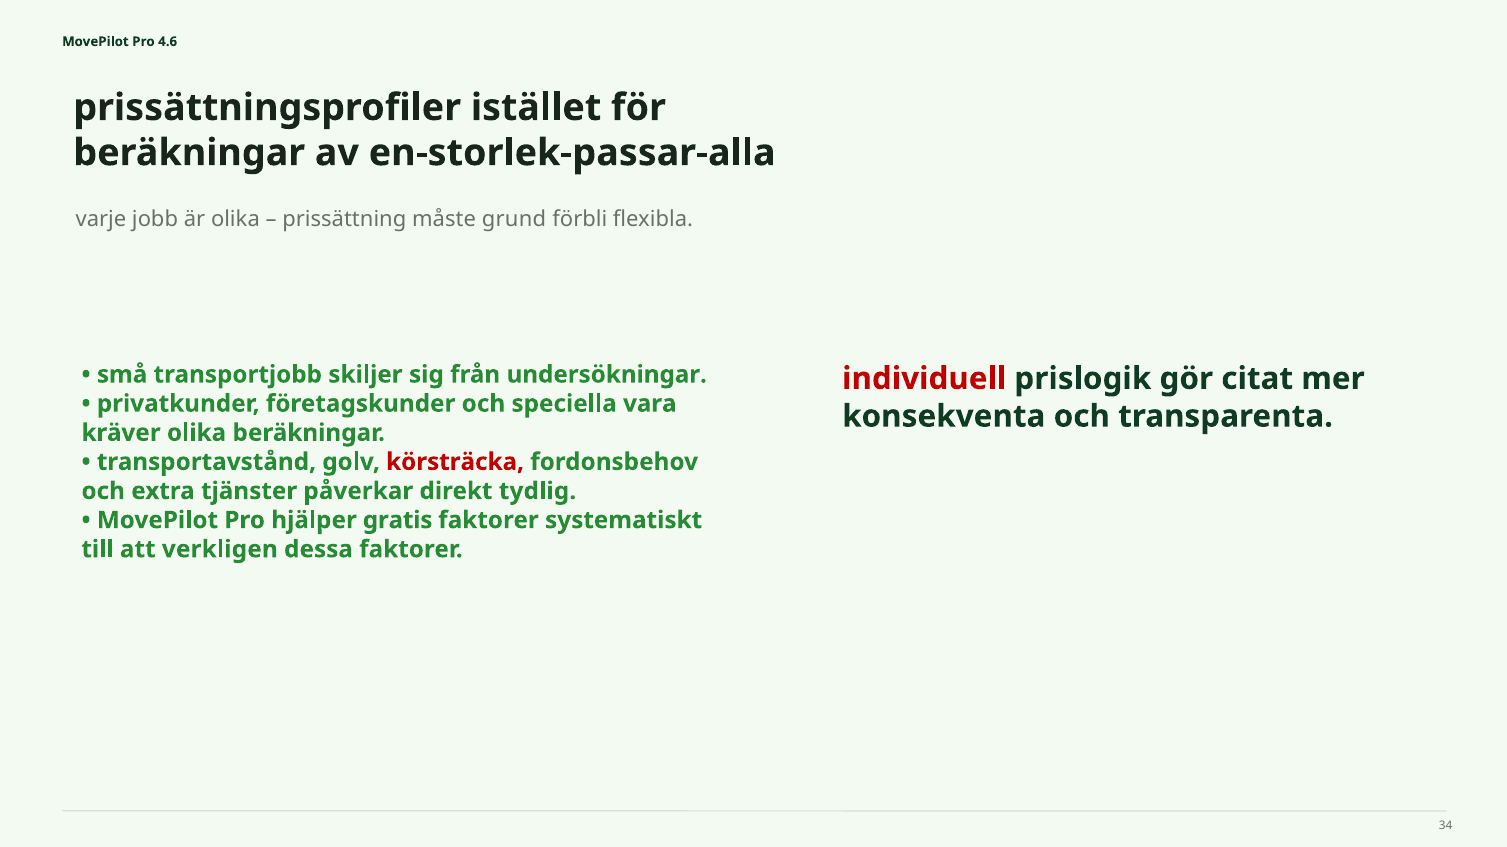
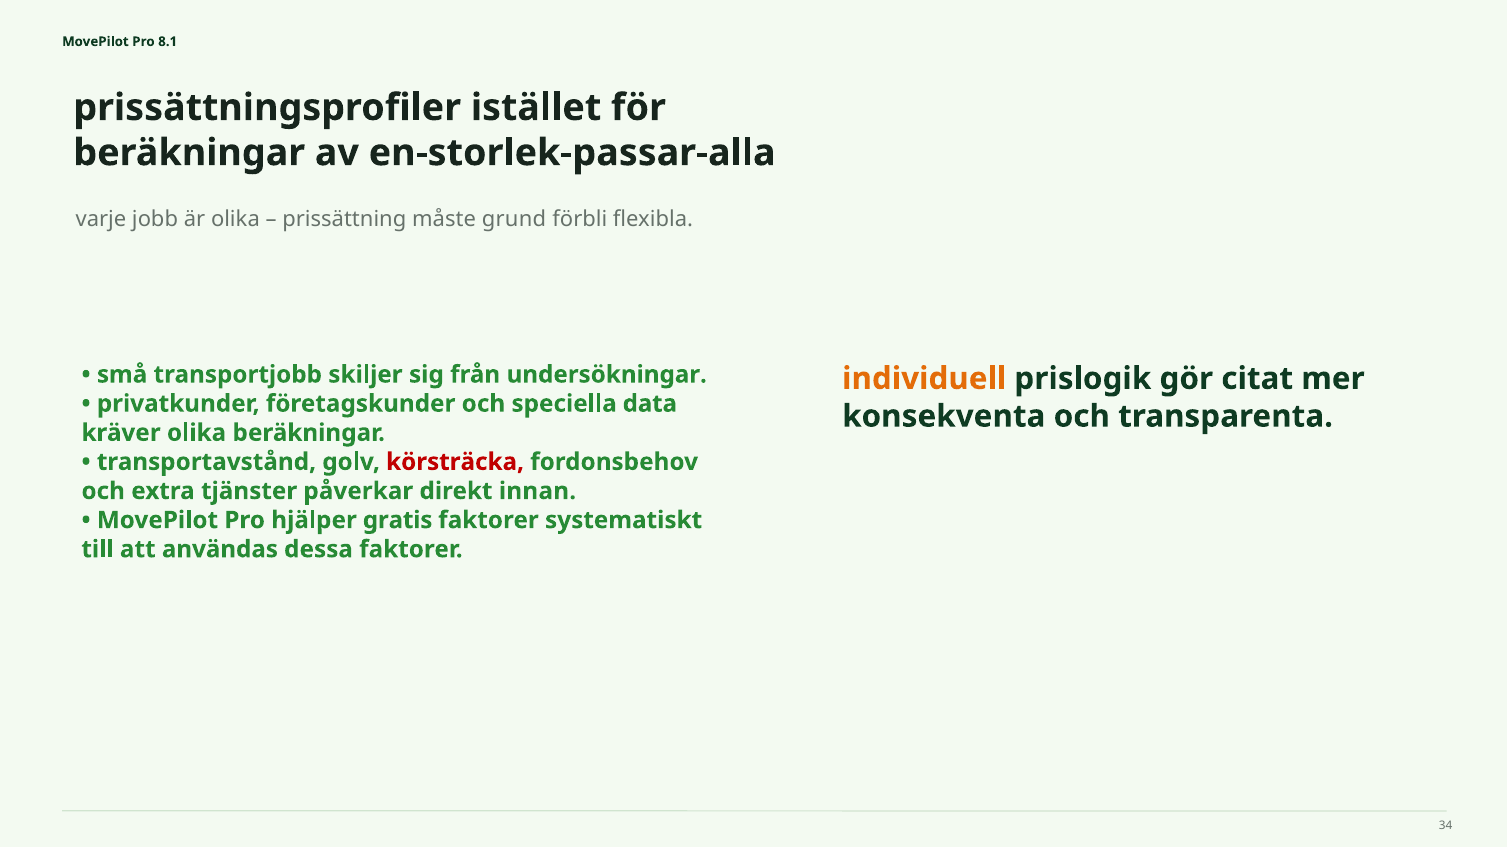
4.6: 4.6 -> 8.1
individuell colour: red -> orange
vara: vara -> data
tydlig: tydlig -> innan
verkligen: verkligen -> användas
